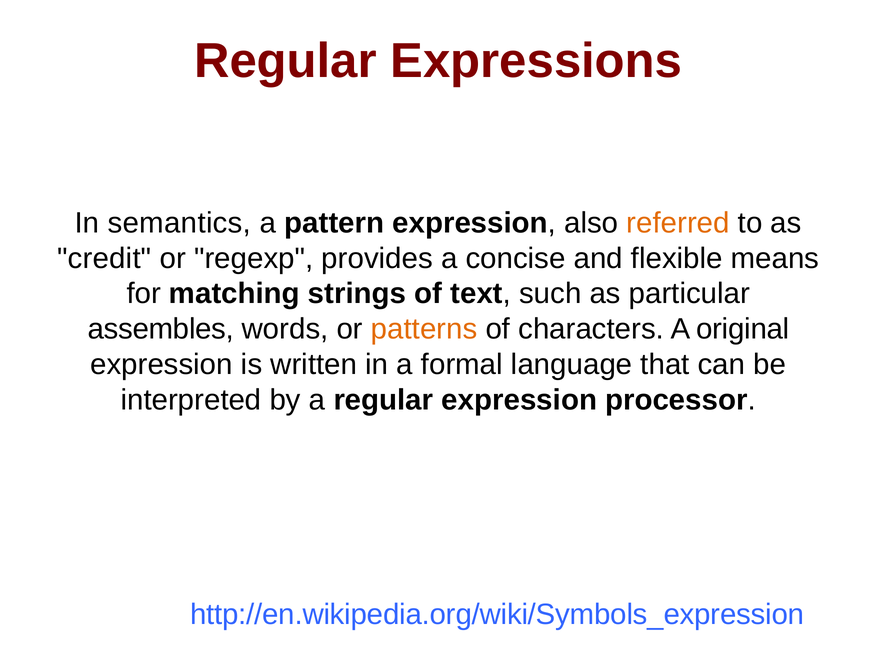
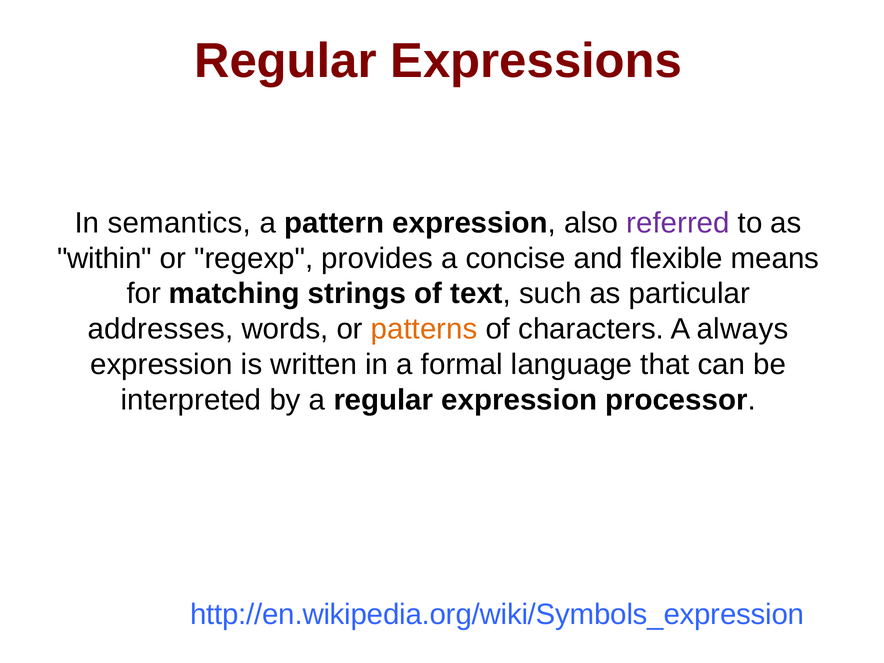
referred colour: orange -> purple
credit: credit -> within
assembles: assembles -> addresses
original: original -> always
